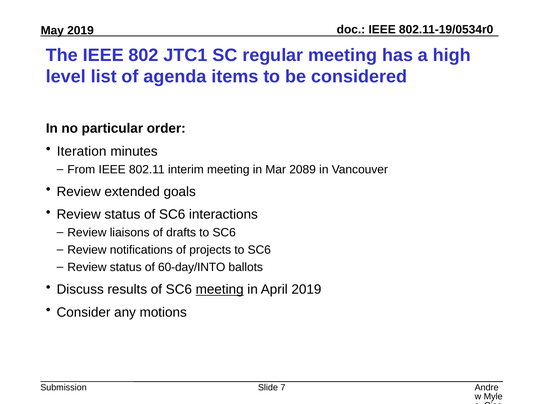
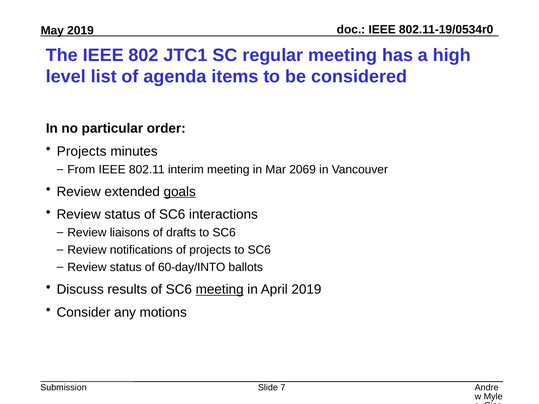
Iteration at (82, 151): Iteration -> Projects
2089: 2089 -> 2069
goals underline: none -> present
